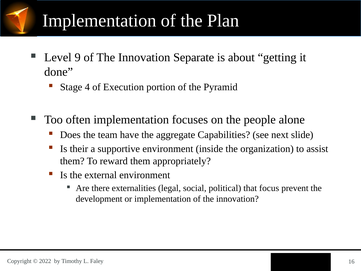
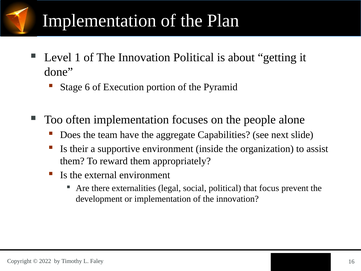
9: 9 -> 1
Innovation Separate: Separate -> Political
4: 4 -> 6
